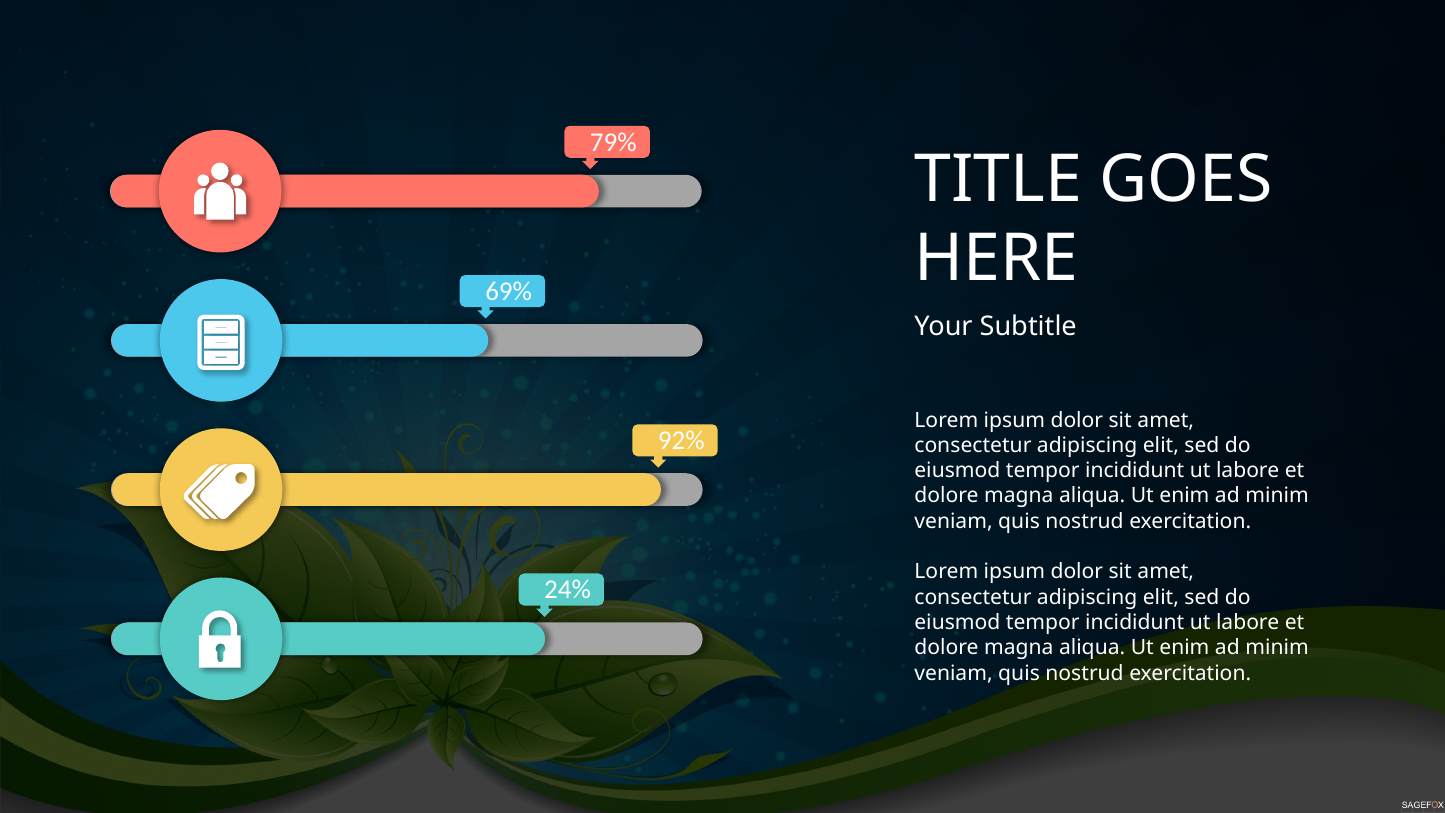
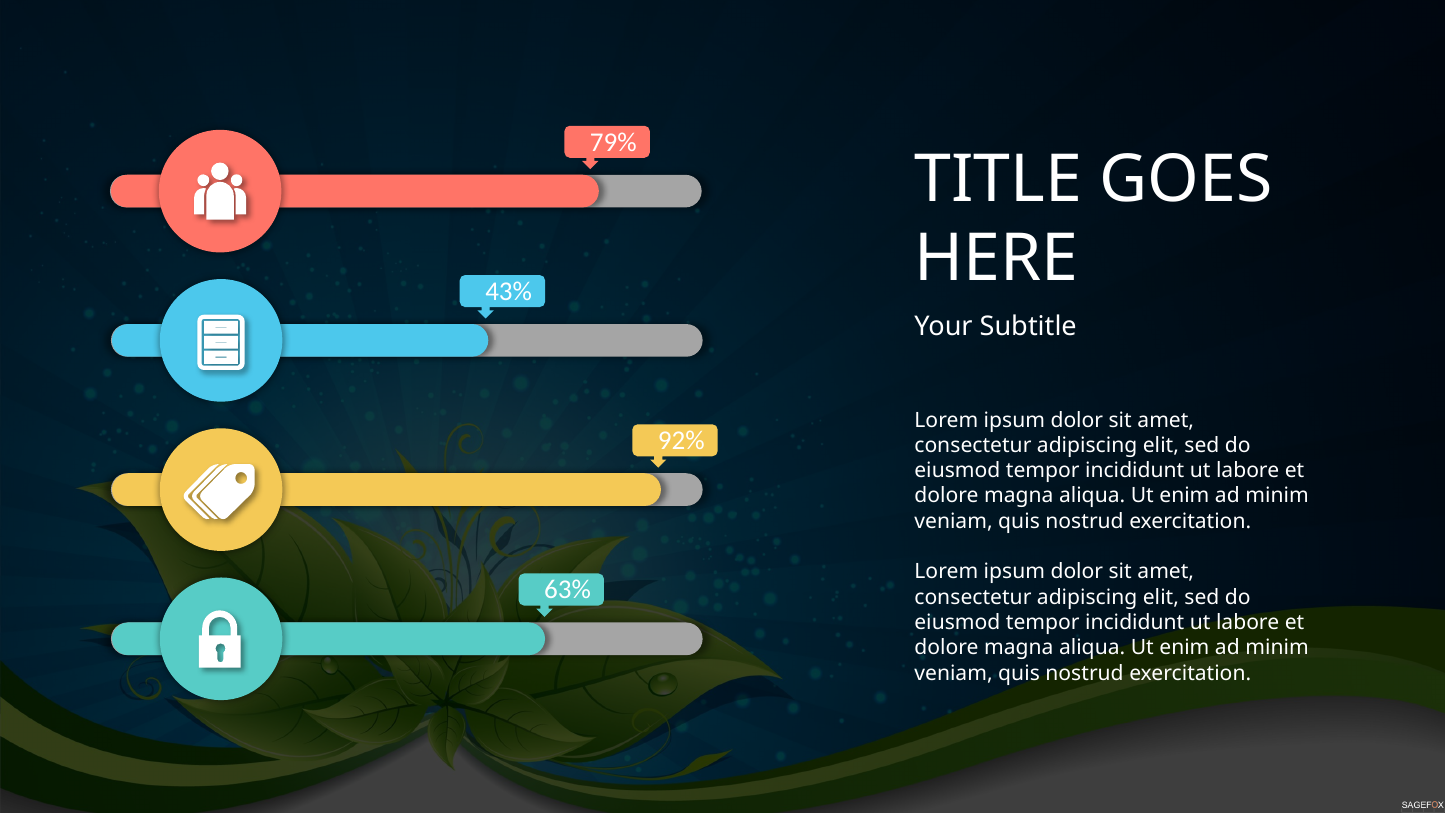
69%: 69% -> 43%
24%: 24% -> 63%
